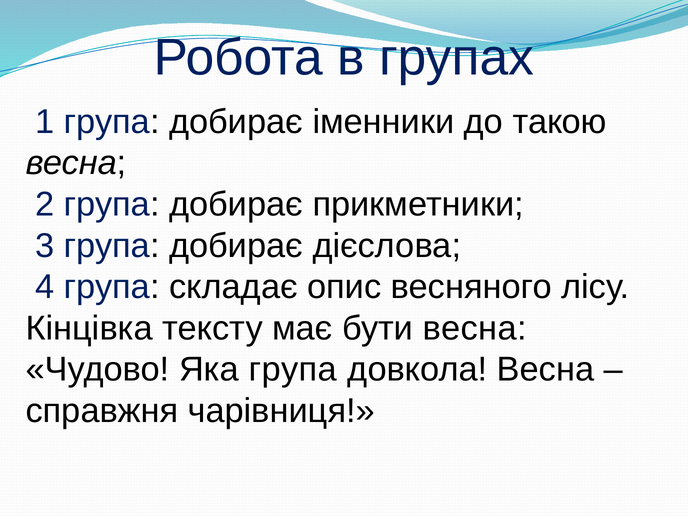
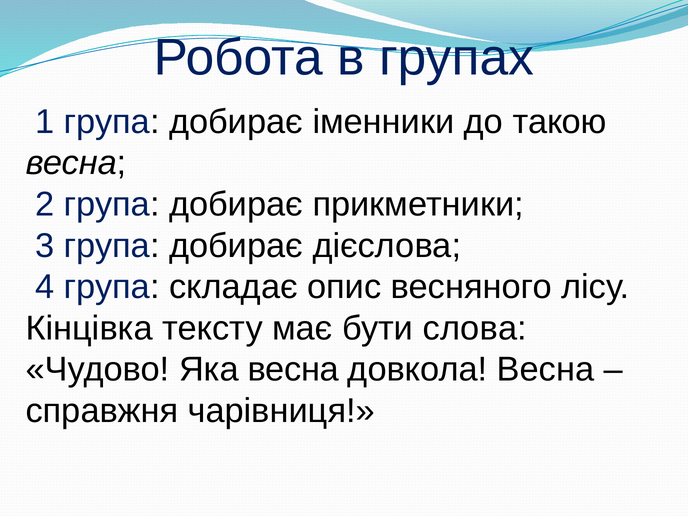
бути весна: весна -> слова
Яка група: група -> весна
